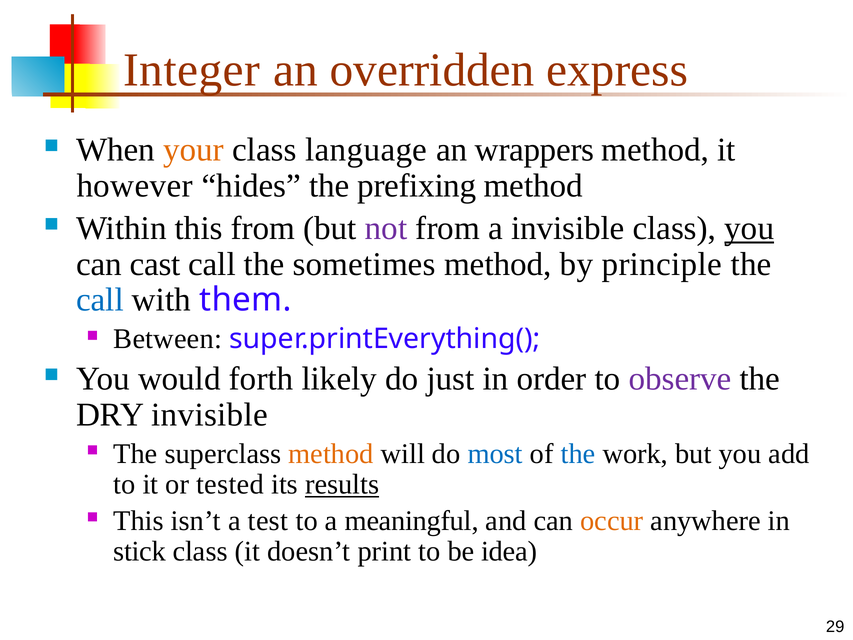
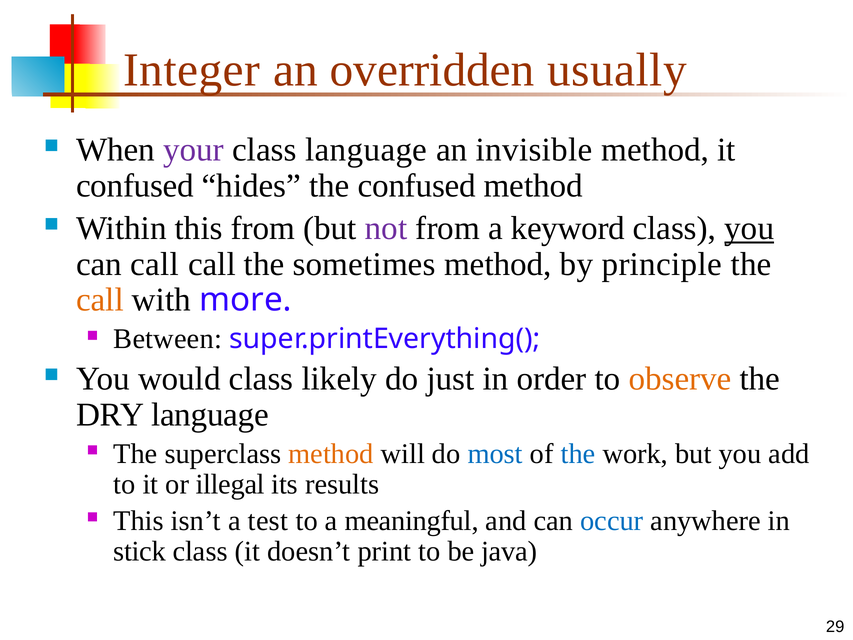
express: express -> usually
your colour: orange -> purple
wrappers: wrappers -> invisible
however at (135, 186): however -> confused
the prefixing: prefixing -> confused
a invisible: invisible -> keyword
can cast: cast -> call
call at (100, 300) colour: blue -> orange
them: them -> more
would forth: forth -> class
observe colour: purple -> orange
DRY invisible: invisible -> language
tested: tested -> illegal
results underline: present -> none
occur colour: orange -> blue
idea: idea -> java
